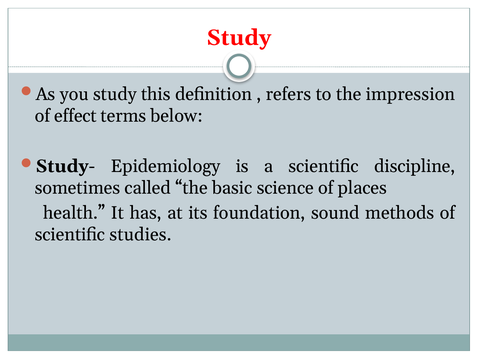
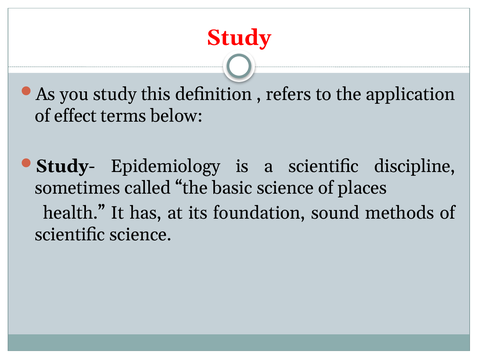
impression: impression -> application
scientific studies: studies -> science
